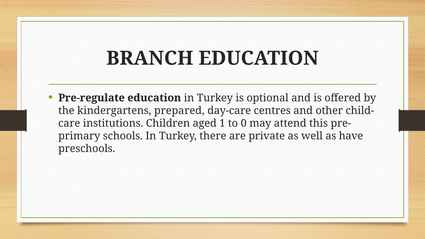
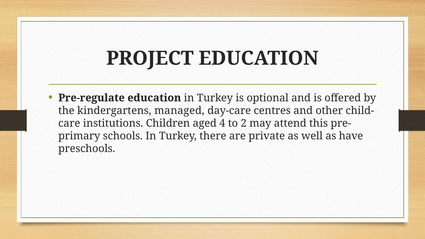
BRANCH: BRANCH -> PROJECT
prepared: prepared -> managed
1: 1 -> 4
0: 0 -> 2
